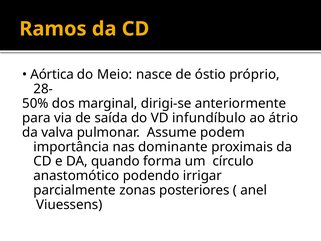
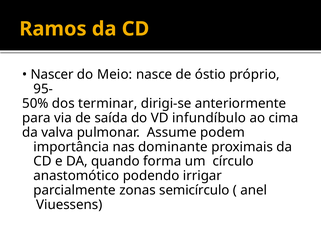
Aórtica: Aórtica -> Nascer
28-: 28- -> 95-
marginal: marginal -> terminar
átrio: átrio -> cima
posteriores: posteriores -> semicírculo
